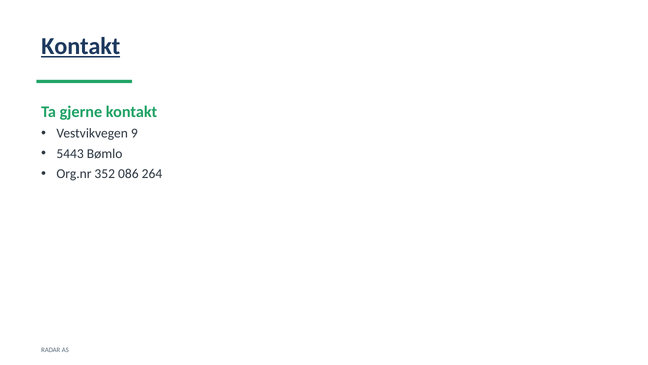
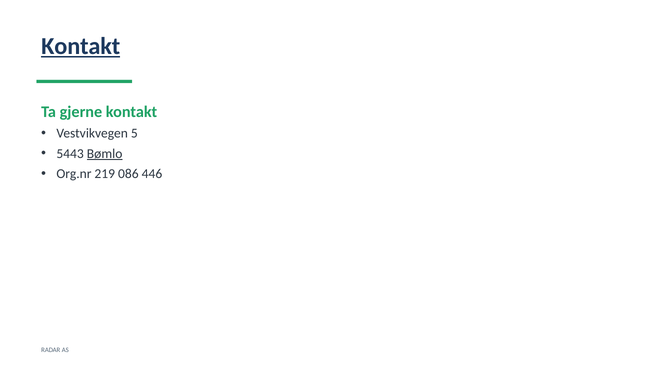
9: 9 -> 5
Bømlo underline: none -> present
352: 352 -> 219
264: 264 -> 446
